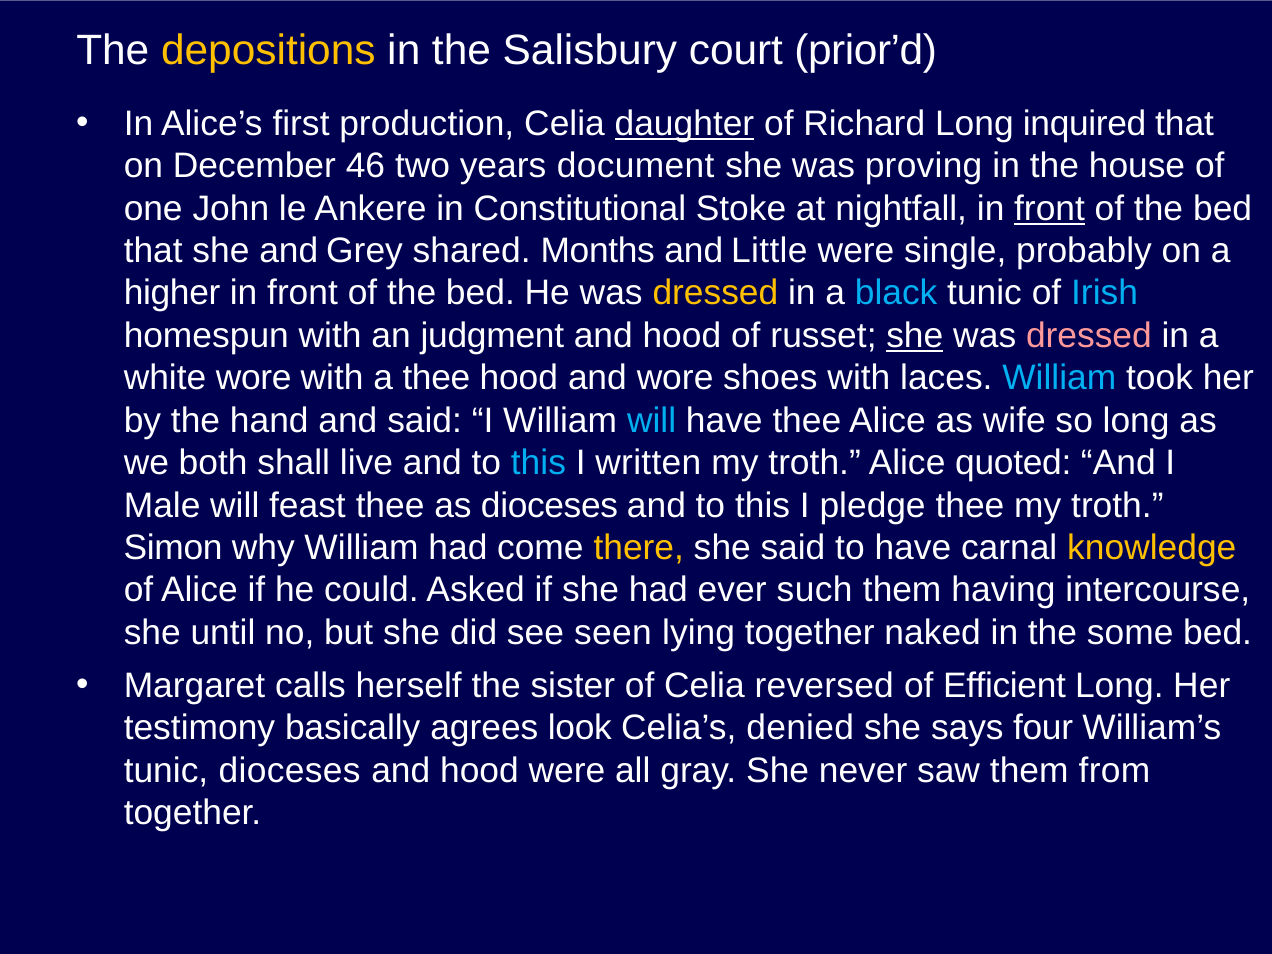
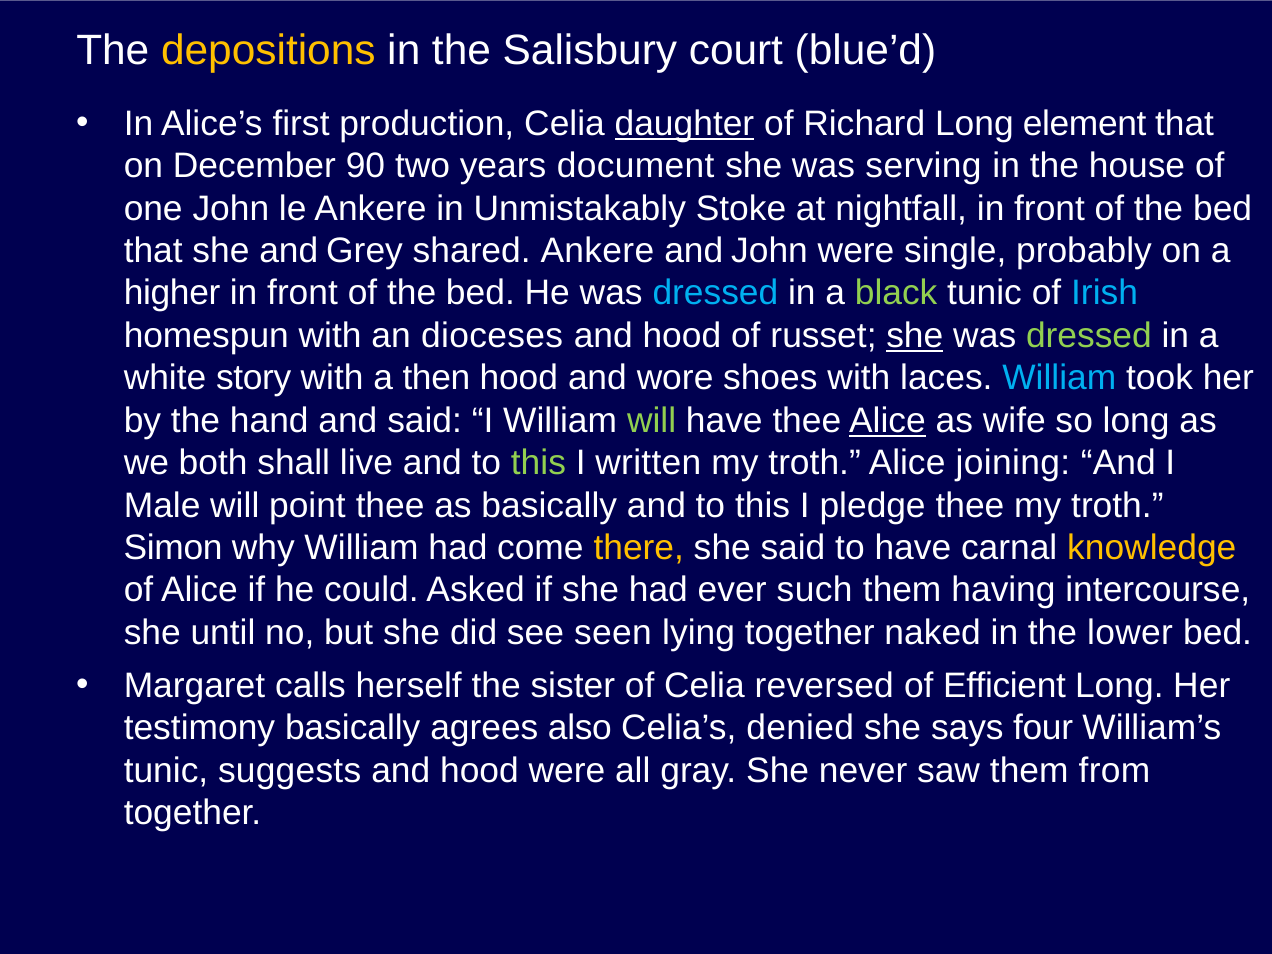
prior’d: prior’d -> blue’d
inquired: inquired -> element
46: 46 -> 90
proving: proving -> serving
Constitutional: Constitutional -> Unmistakably
front at (1050, 208) underline: present -> none
shared Months: Months -> Ankere
and Little: Little -> John
dressed at (715, 293) colour: yellow -> light blue
black colour: light blue -> light green
judgment: judgment -> dioceses
dressed at (1089, 336) colour: pink -> light green
white wore: wore -> story
a thee: thee -> then
will at (652, 421) colour: light blue -> light green
Alice at (887, 421) underline: none -> present
this at (538, 463) colour: light blue -> light green
quoted: quoted -> joining
feast: feast -> point
as dioceses: dioceses -> basically
some: some -> lower
look: look -> also
tunic dioceses: dioceses -> suggests
